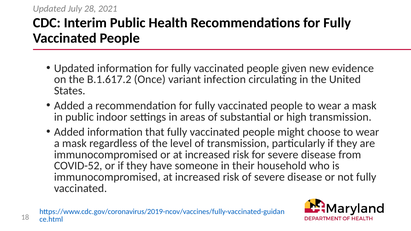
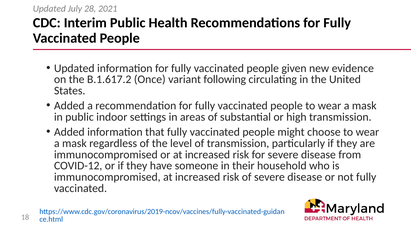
infection: infection -> following
COVID-52: COVID-52 -> COVID-12
